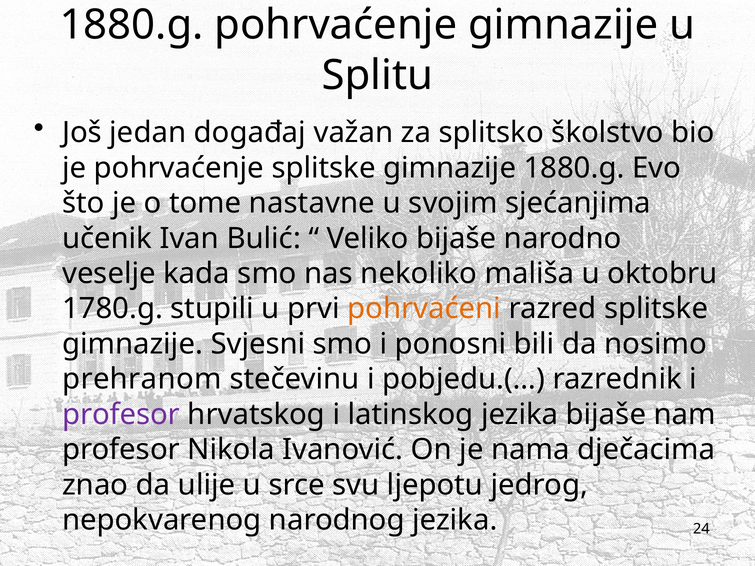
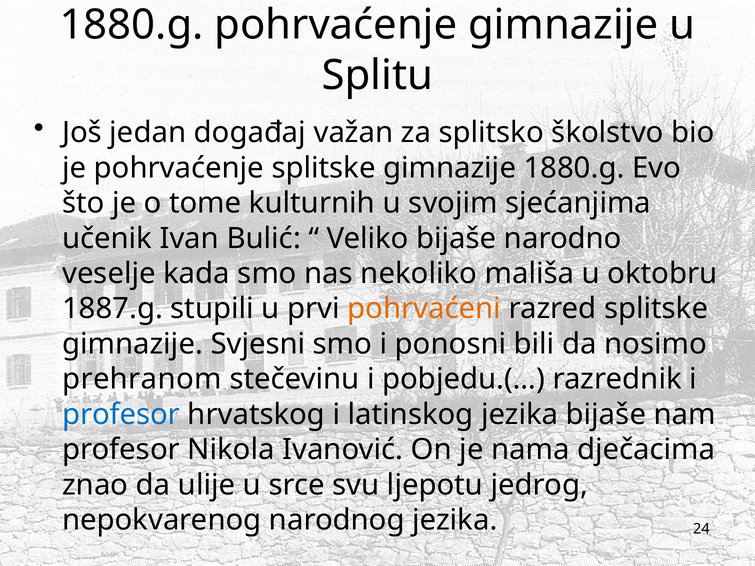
nastavne: nastavne -> kulturnih
1780.g: 1780.g -> 1887.g
profesor at (121, 415) colour: purple -> blue
